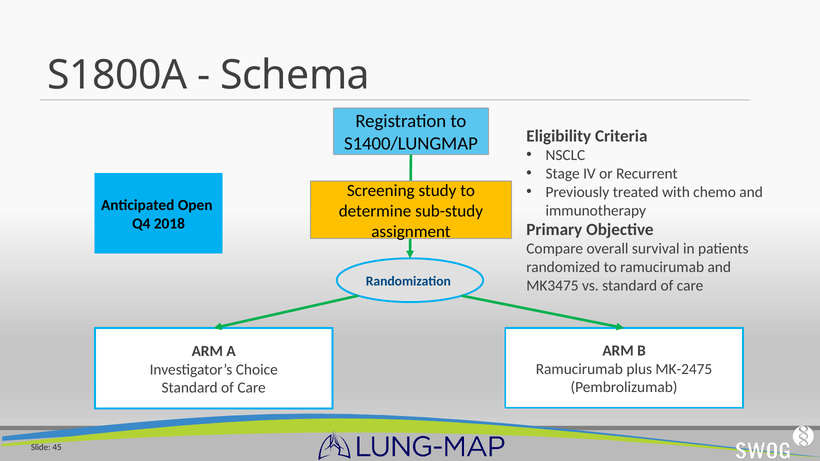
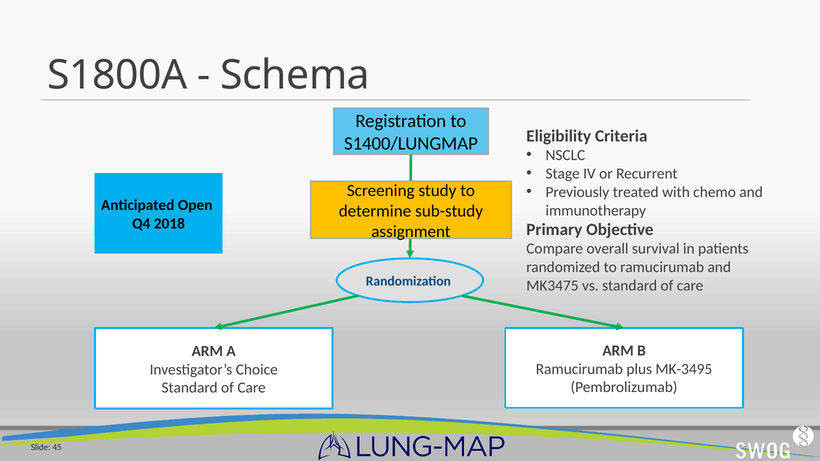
MK-2475: MK-2475 -> MK-3495
